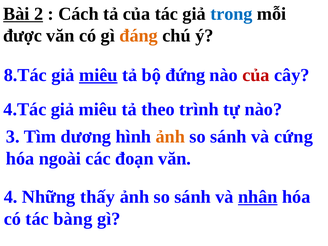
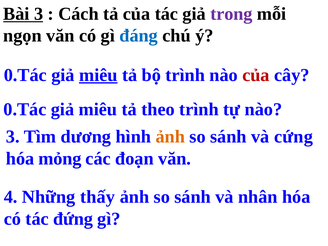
Bài 2: 2 -> 3
trong colour: blue -> purple
được: được -> ngọn
đáng colour: orange -> blue
8.Tác at (25, 75): 8.Tác -> 0.Tác
bộ đứng: đứng -> trình
4.Tác at (25, 109): 4.Tác -> 0.Tác
ngoài: ngoài -> mỏng
nhân underline: present -> none
bàng: bàng -> đứng
